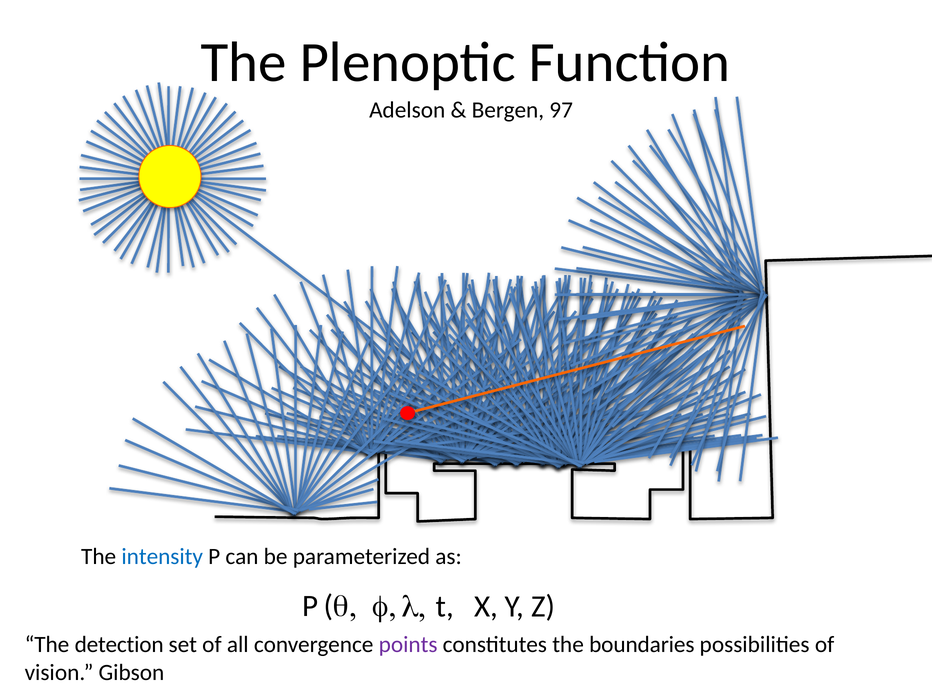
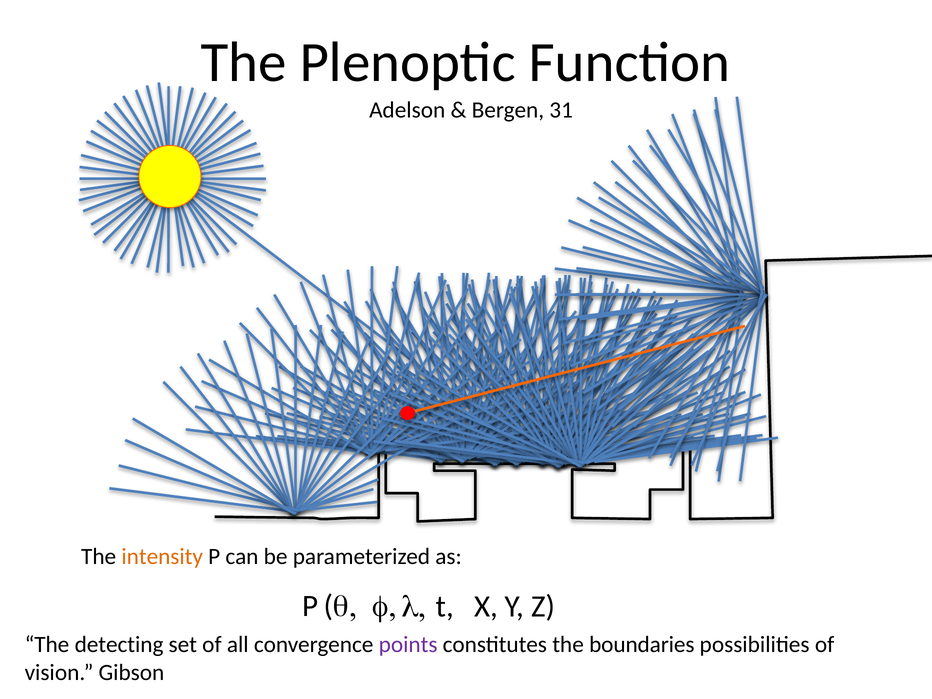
97: 97 -> 31
intensity colour: blue -> orange
detection: detection -> detecting
